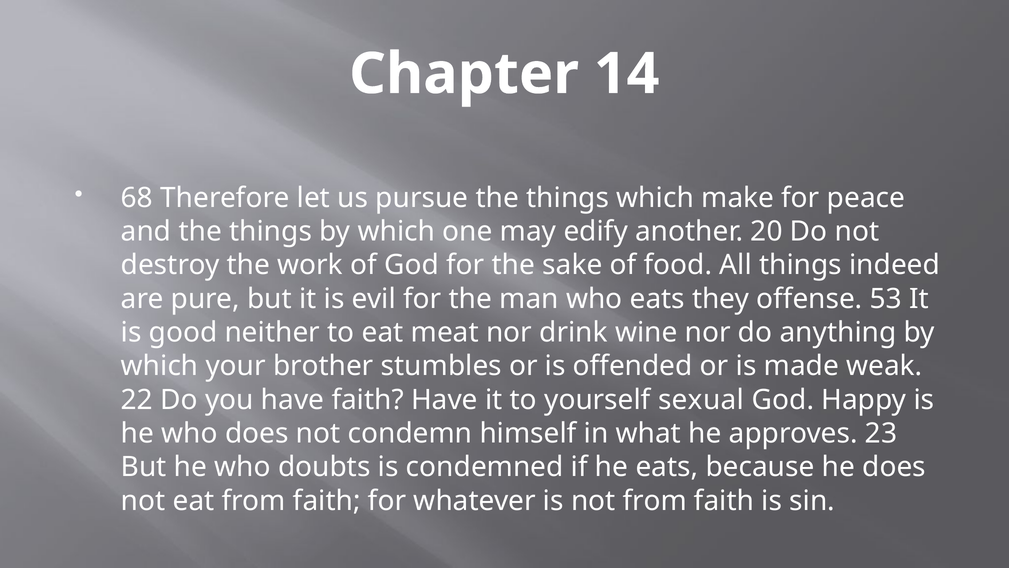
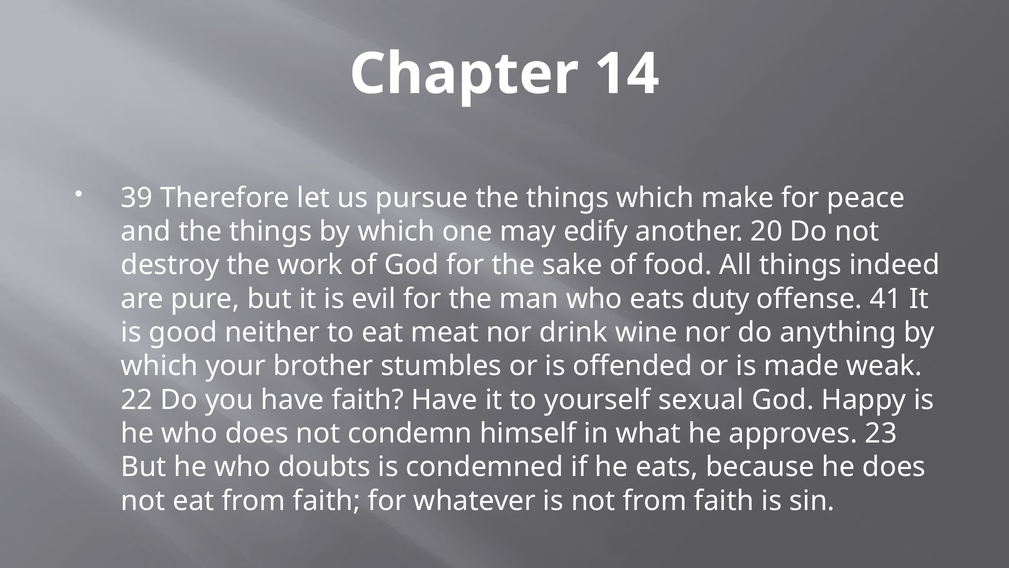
68: 68 -> 39
they: they -> duty
53: 53 -> 41
